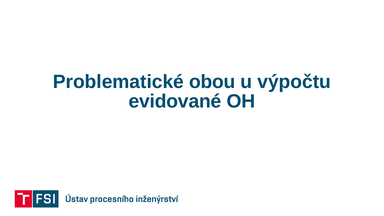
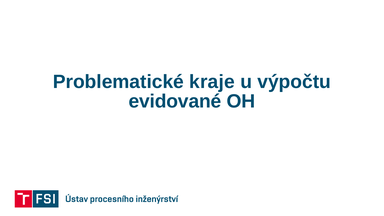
obou: obou -> kraje
